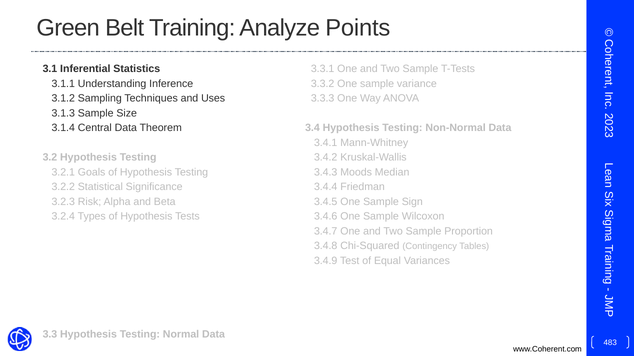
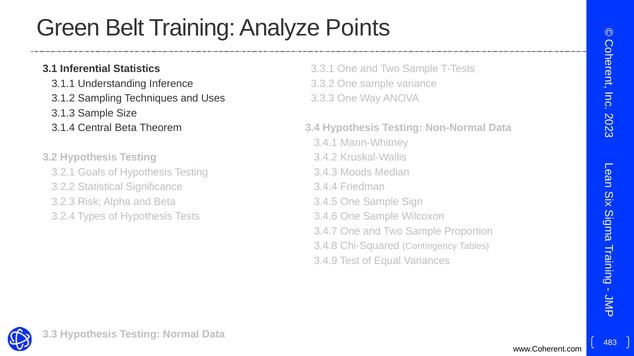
Central Data: Data -> Beta
